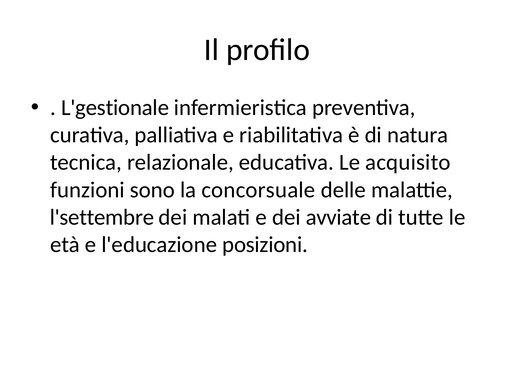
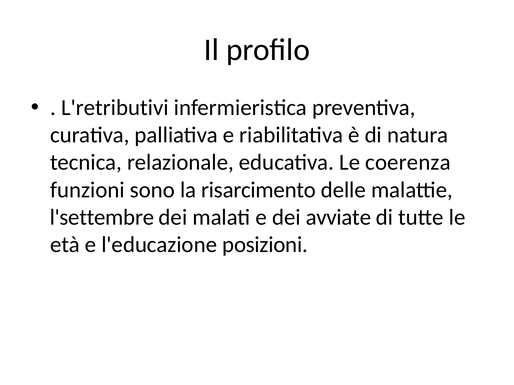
L'gestionale: L'gestionale -> L'retributivi
acquisito: acquisito -> coerenza
concorsuale: concorsuale -> risarcimento
